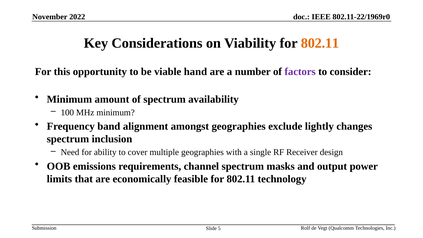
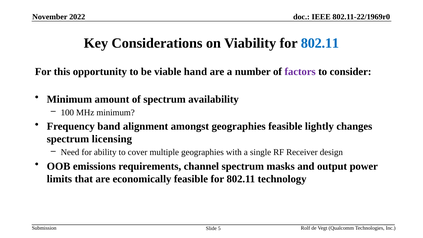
802.11 at (320, 43) colour: orange -> blue
geographies exclude: exclude -> feasible
inclusion: inclusion -> licensing
